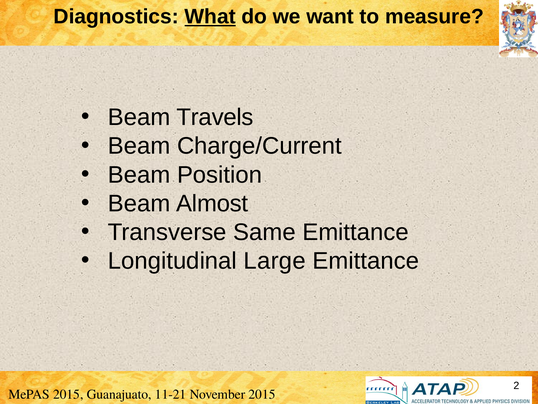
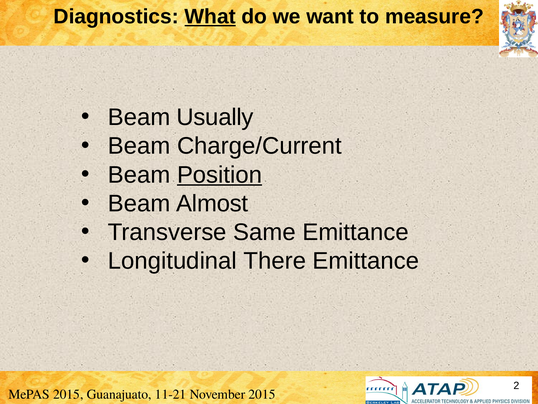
Travels: Travels -> Usually
Position underline: none -> present
Large: Large -> There
